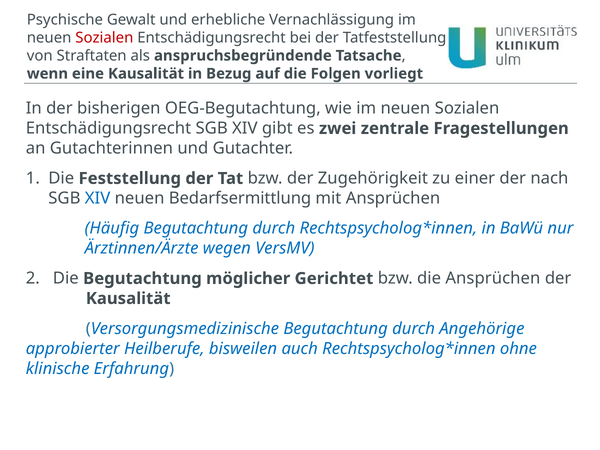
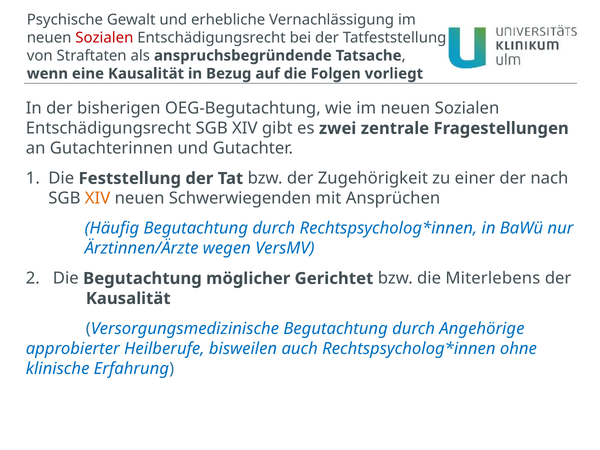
XIV at (98, 198) colour: blue -> orange
Bedarfsermittlung: Bedarfsermittlung -> Schwerwiegenden
die Ansprüchen: Ansprüchen -> Miterlebens
